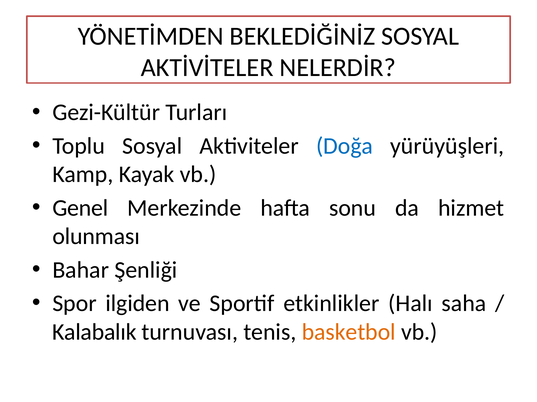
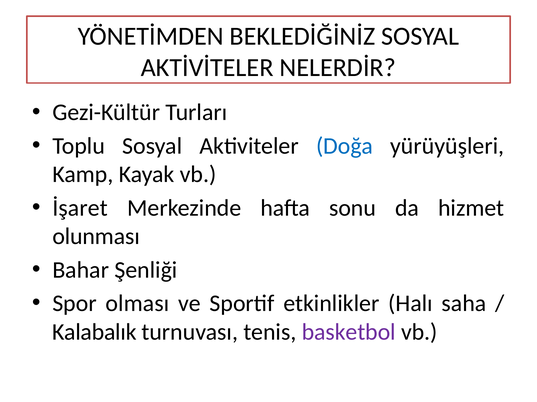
Genel: Genel -> İşaret
ilgiden: ilgiden -> olması
basketbol colour: orange -> purple
